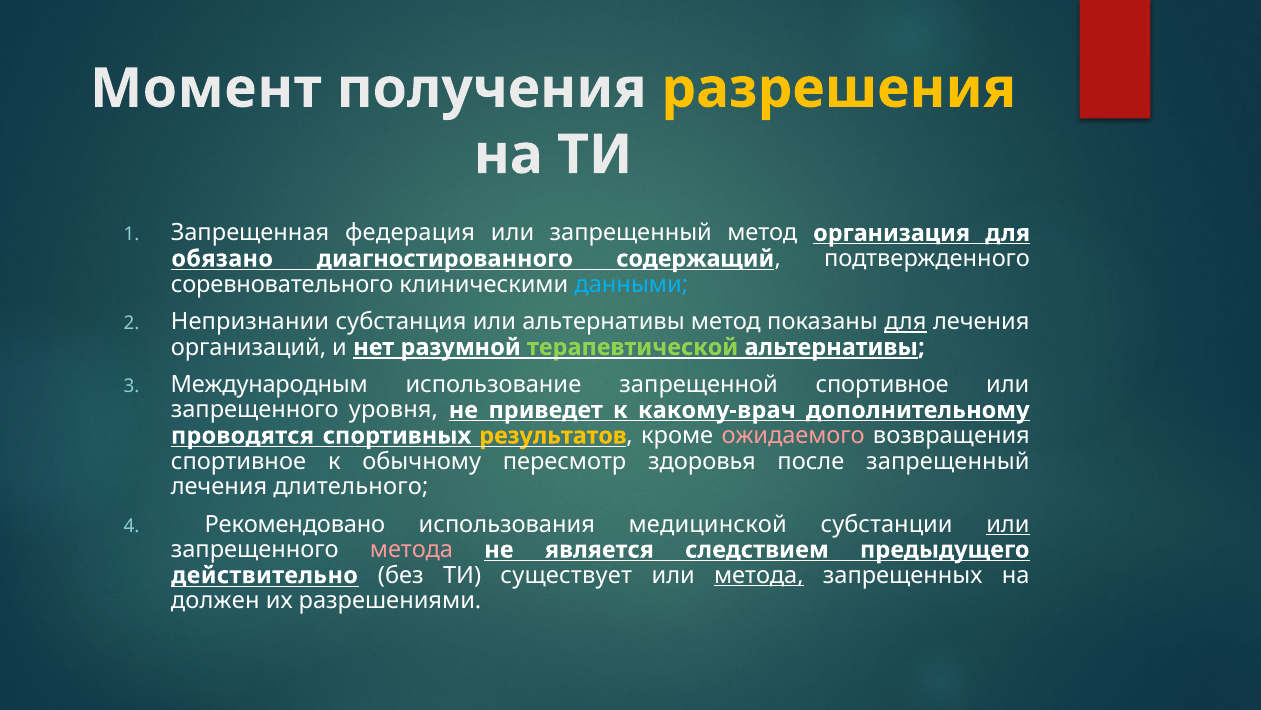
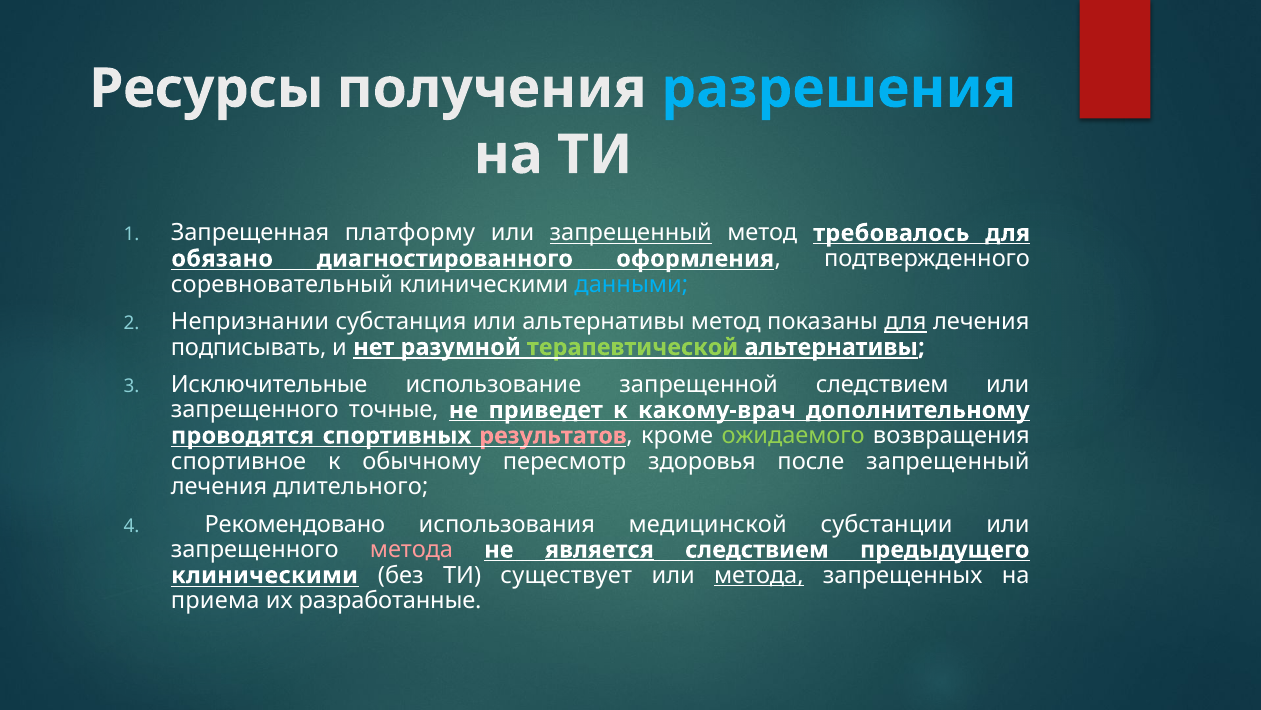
Момент: Момент -> Ресурсы
разрешения colour: yellow -> light blue
федерация: федерация -> платформу
запрещенный at (631, 233) underline: none -> present
организация: организация -> требовалось
содержащий: содержащий -> оформления
соревновательного: соревновательного -> соревновательный
организаций: организаций -> подписывать
Международным: Международным -> Исключительные
запрещенной спортивное: спортивное -> следствием
уровня: уровня -> точные
результатов colour: yellow -> pink
ожидаемого colour: pink -> light green
или at (1008, 524) underline: present -> none
является underline: none -> present
действительно at (265, 575): действительно -> клиническими
должен: должен -> приема
разрешениями: разрешениями -> разработанные
